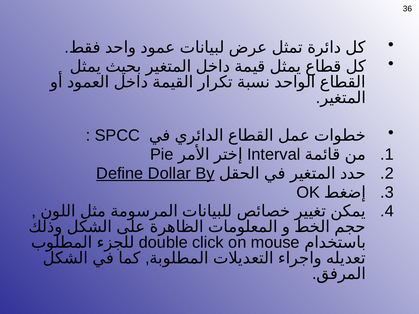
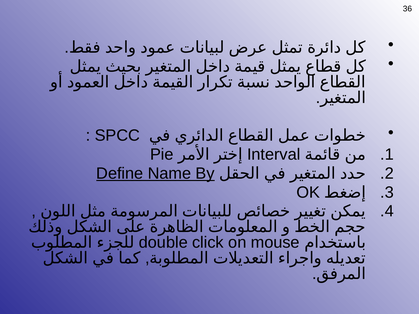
Dollar: Dollar -> Name
